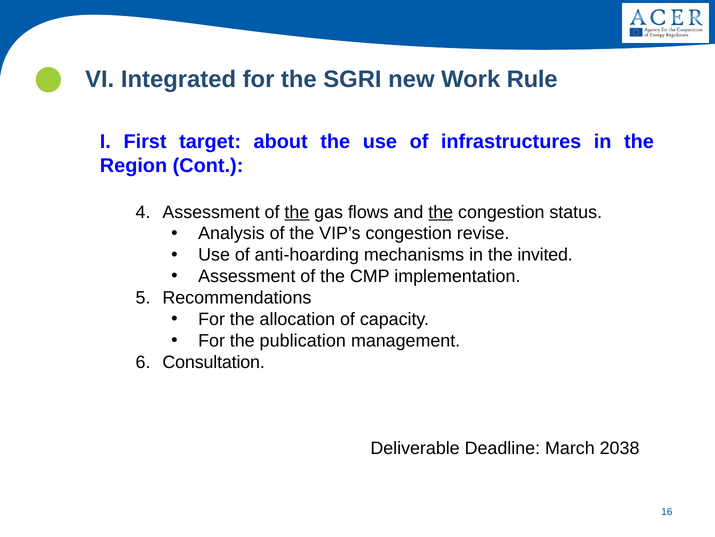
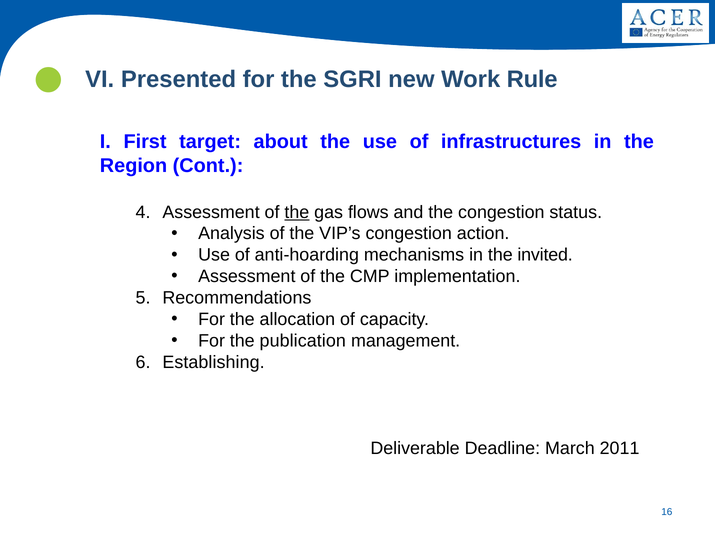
Integrated: Integrated -> Presented
the at (441, 212) underline: present -> none
revise: revise -> action
Consultation: Consultation -> Establishing
2038: 2038 -> 2011
